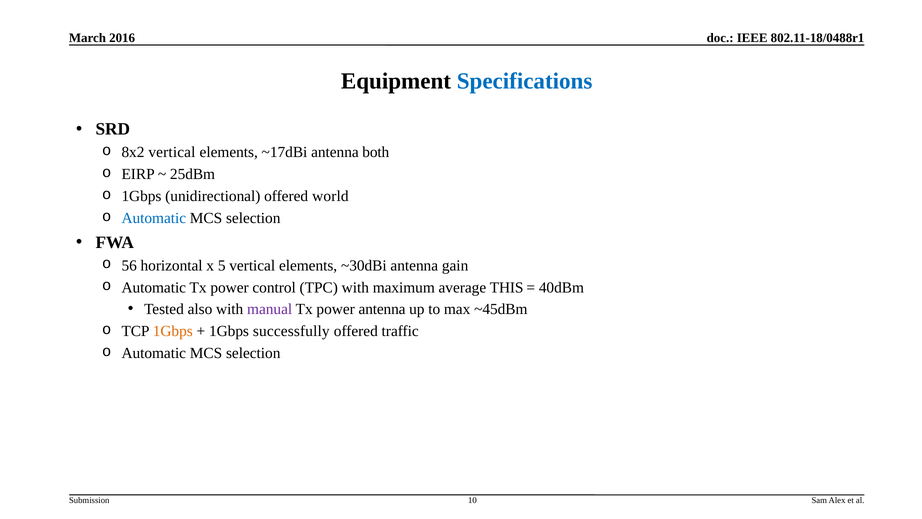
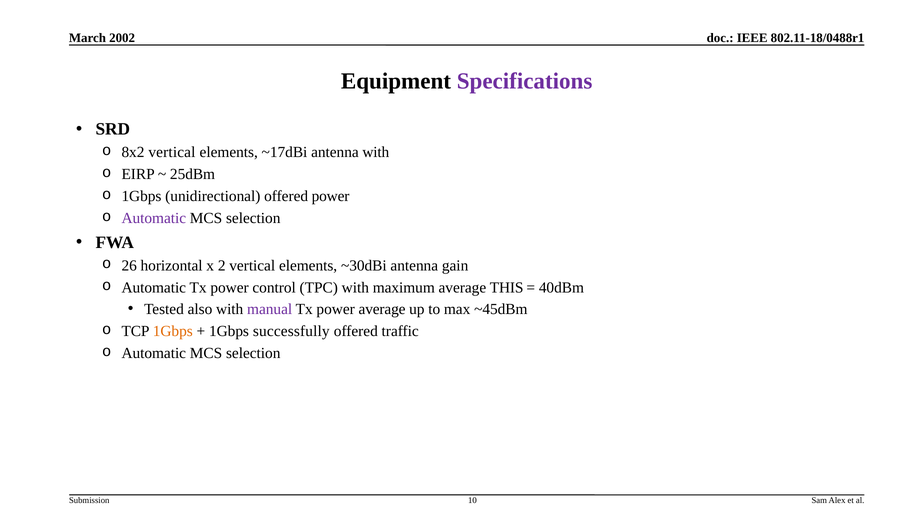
2016: 2016 -> 2002
Specifications colour: blue -> purple
antenna both: both -> with
offered world: world -> power
Automatic at (154, 218) colour: blue -> purple
56: 56 -> 26
5: 5 -> 2
power antenna: antenna -> average
